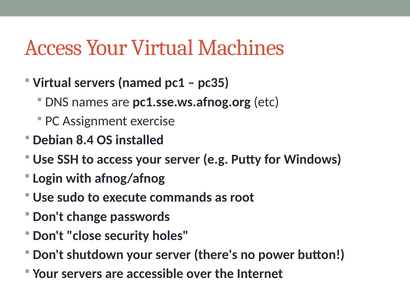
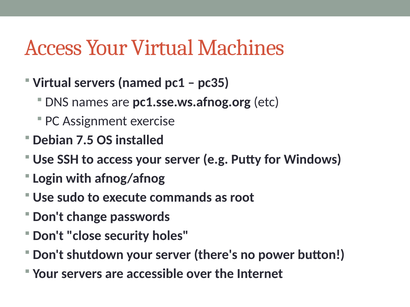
8.4: 8.4 -> 7.5
